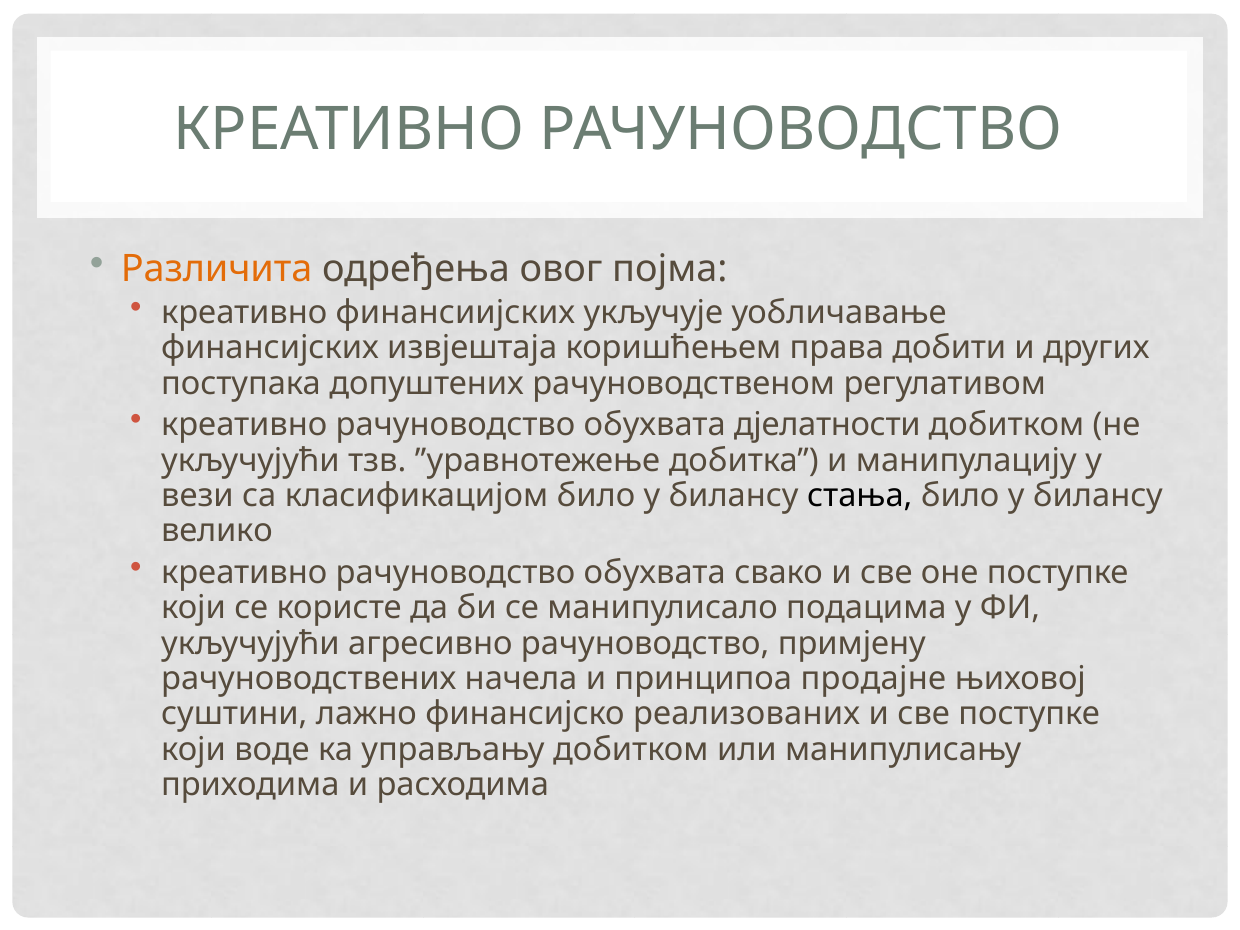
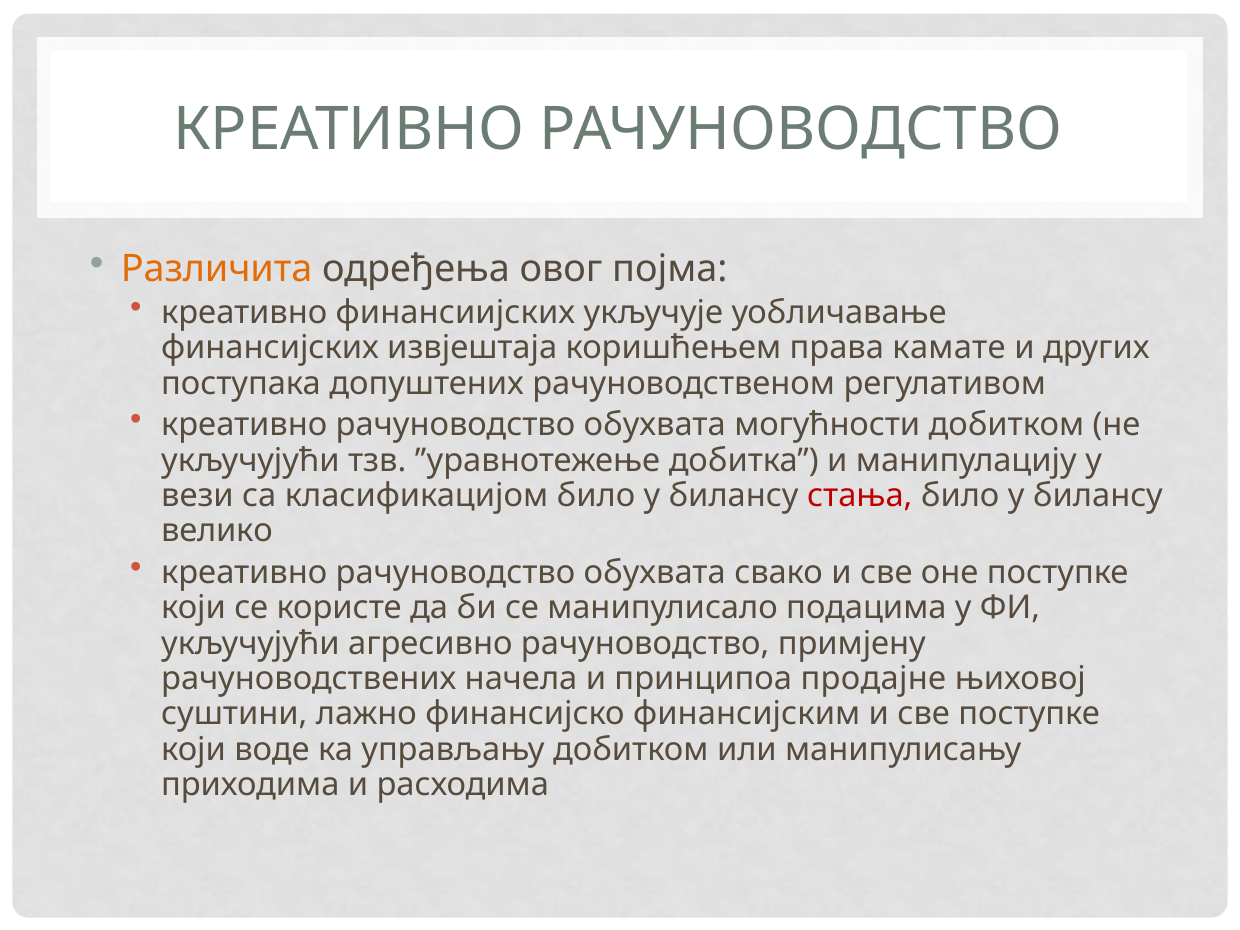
добити: добити -> камате
дјелатности: дјелатности -> могућности
стања colour: black -> red
реализованих: реализованих -> финансијским
